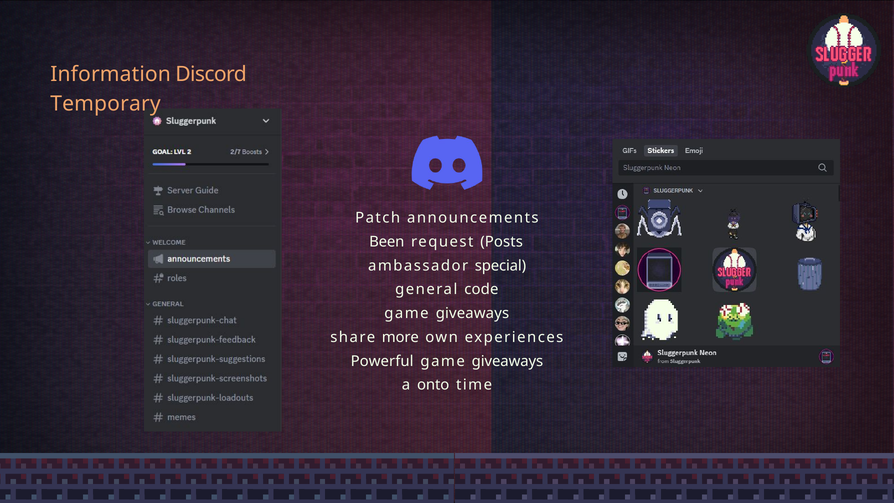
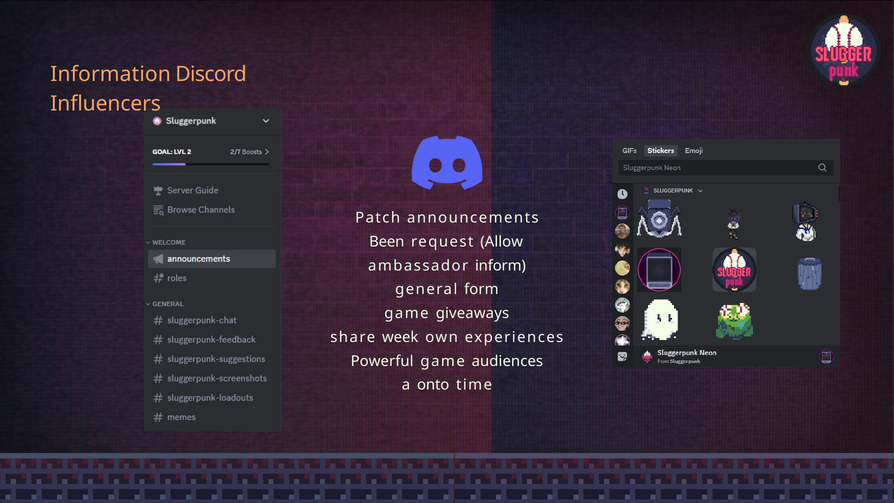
Temporary: Temporary -> Influencers
Posts: Posts -> Allow
special: special -> inform
code: code -> form
more: more -> week
giveaways at (507, 361): giveaways -> audiences
